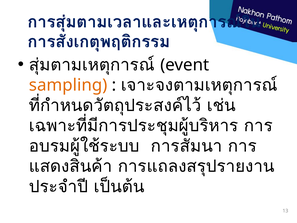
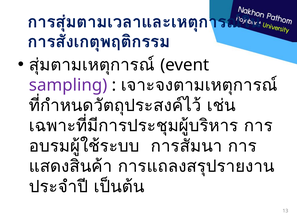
sampling colour: orange -> purple
